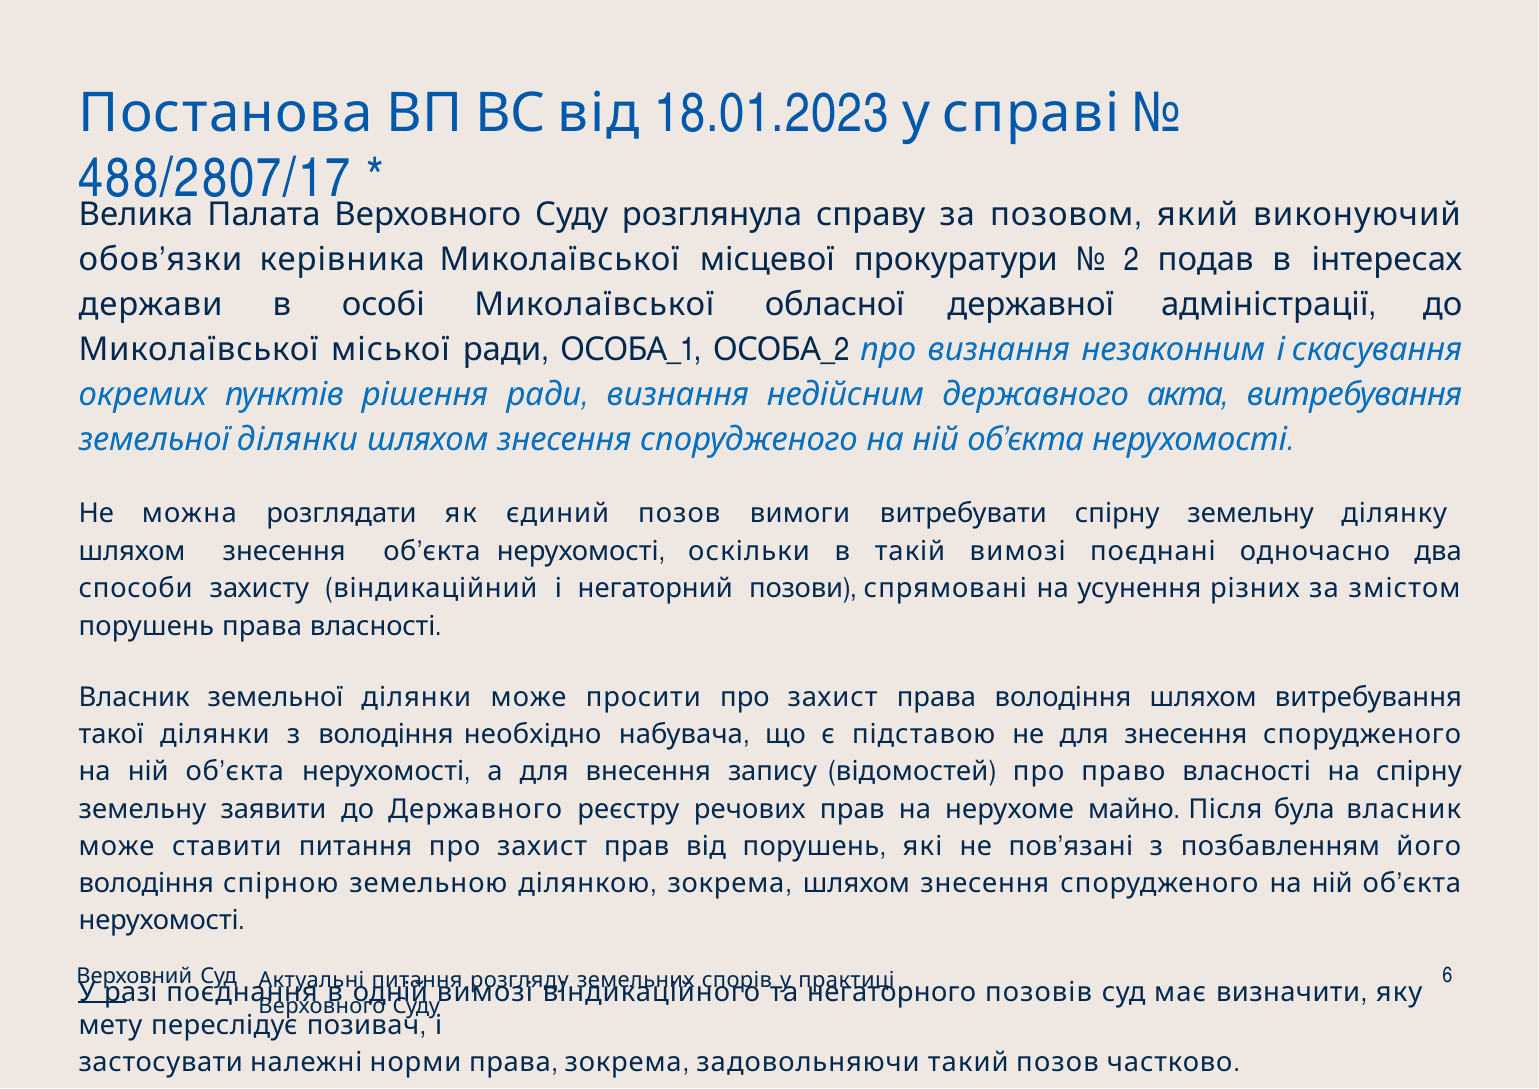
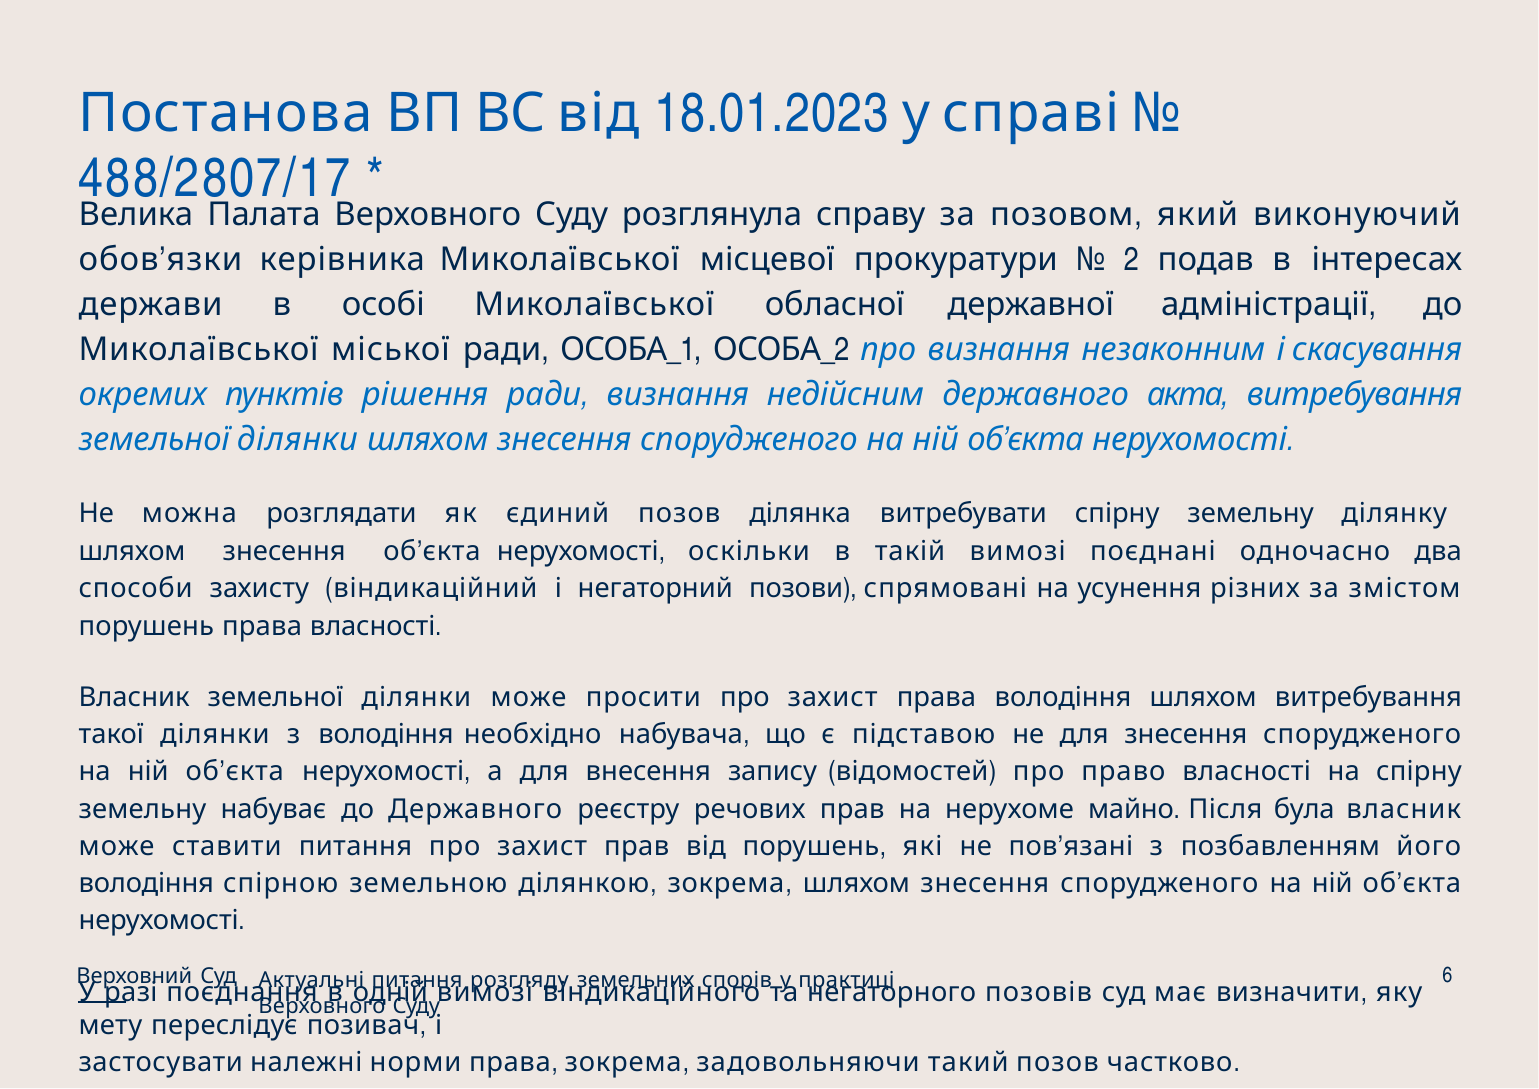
вимоги: вимоги -> ділянка
заявити: заявити -> набуває
